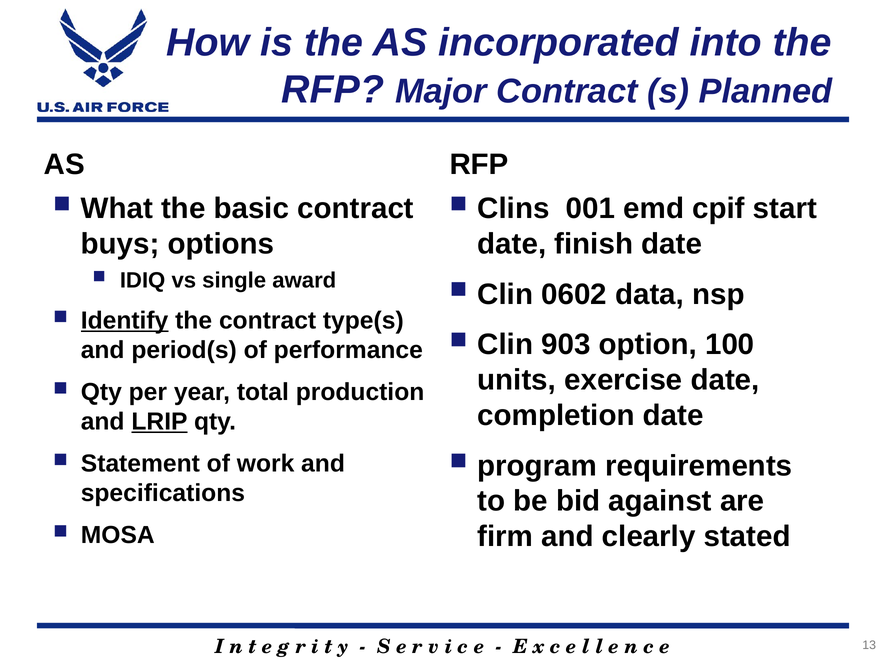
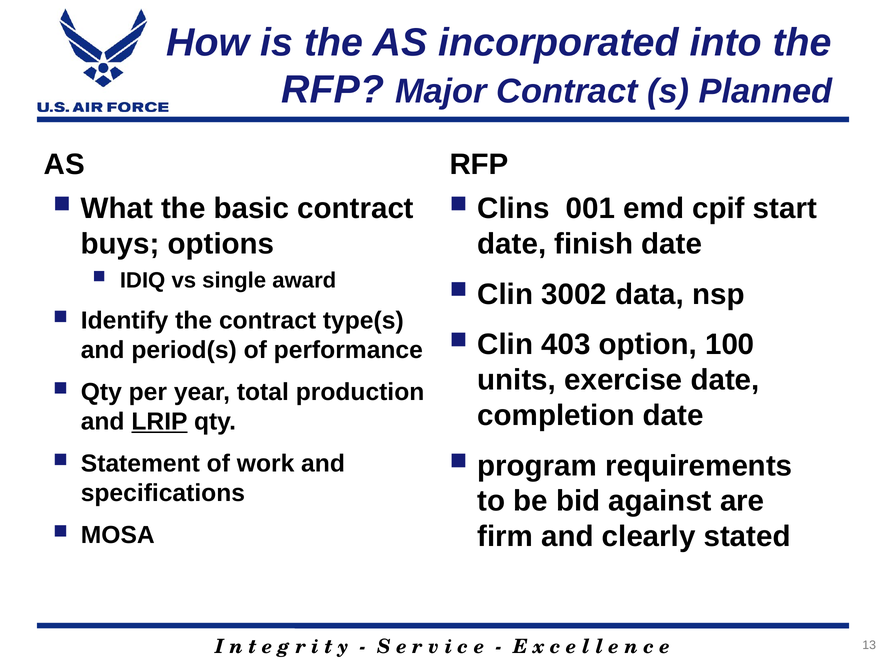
0602: 0602 -> 3002
Identify underline: present -> none
903: 903 -> 403
